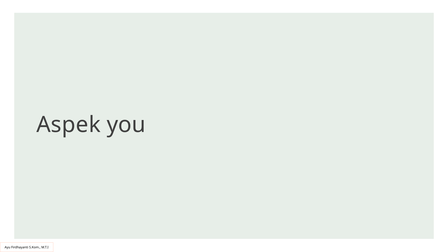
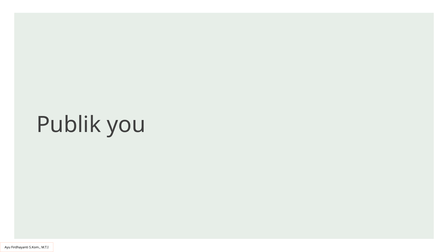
Aspek: Aspek -> Publik
